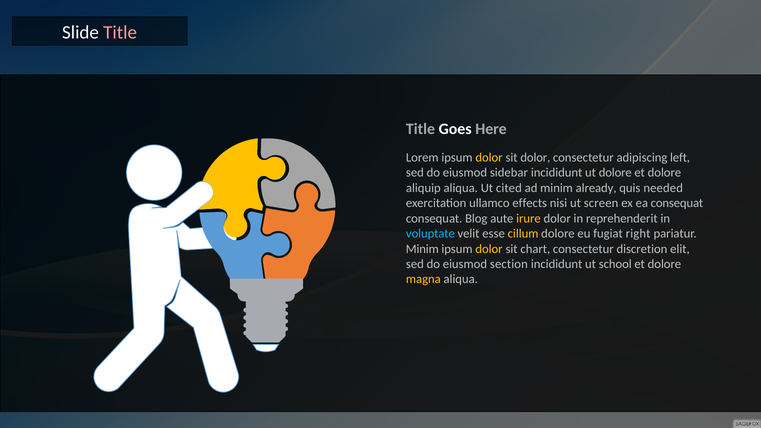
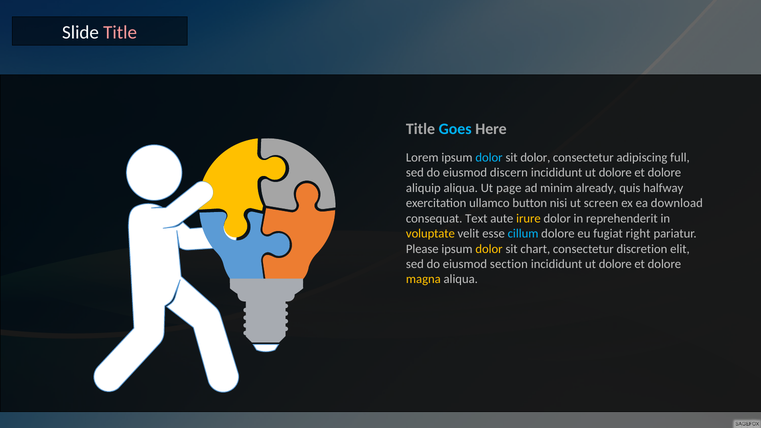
Goes colour: white -> light blue
dolor at (489, 158) colour: yellow -> light blue
left: left -> full
sidebar: sidebar -> discern
cited: cited -> page
needed: needed -> halfway
effects: effects -> button
ea consequat: consequat -> download
Blog: Blog -> Text
voluptate colour: light blue -> yellow
cillum colour: yellow -> light blue
Minim at (422, 249): Minim -> Please
school at (615, 264): school -> dolore
